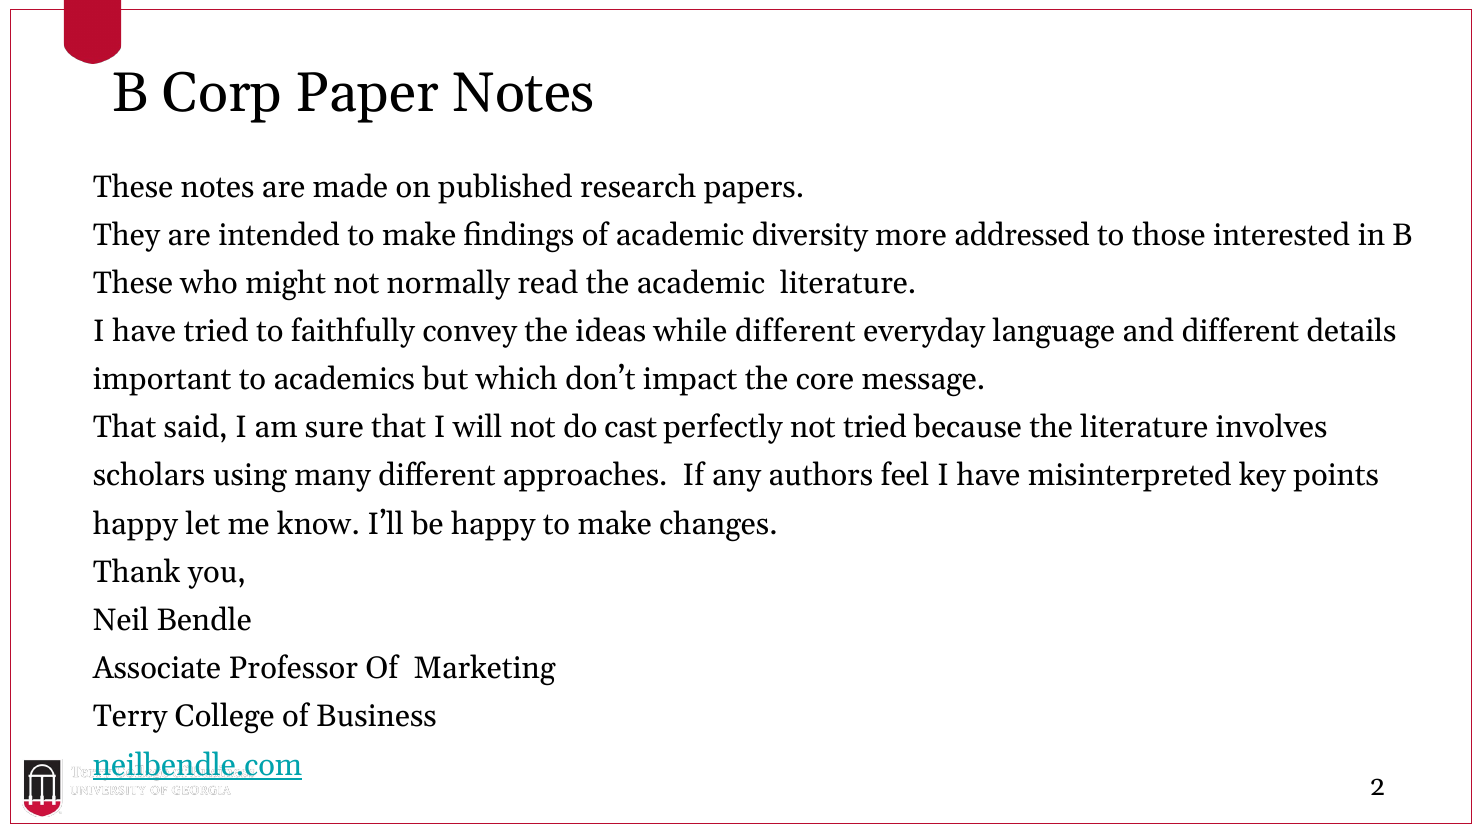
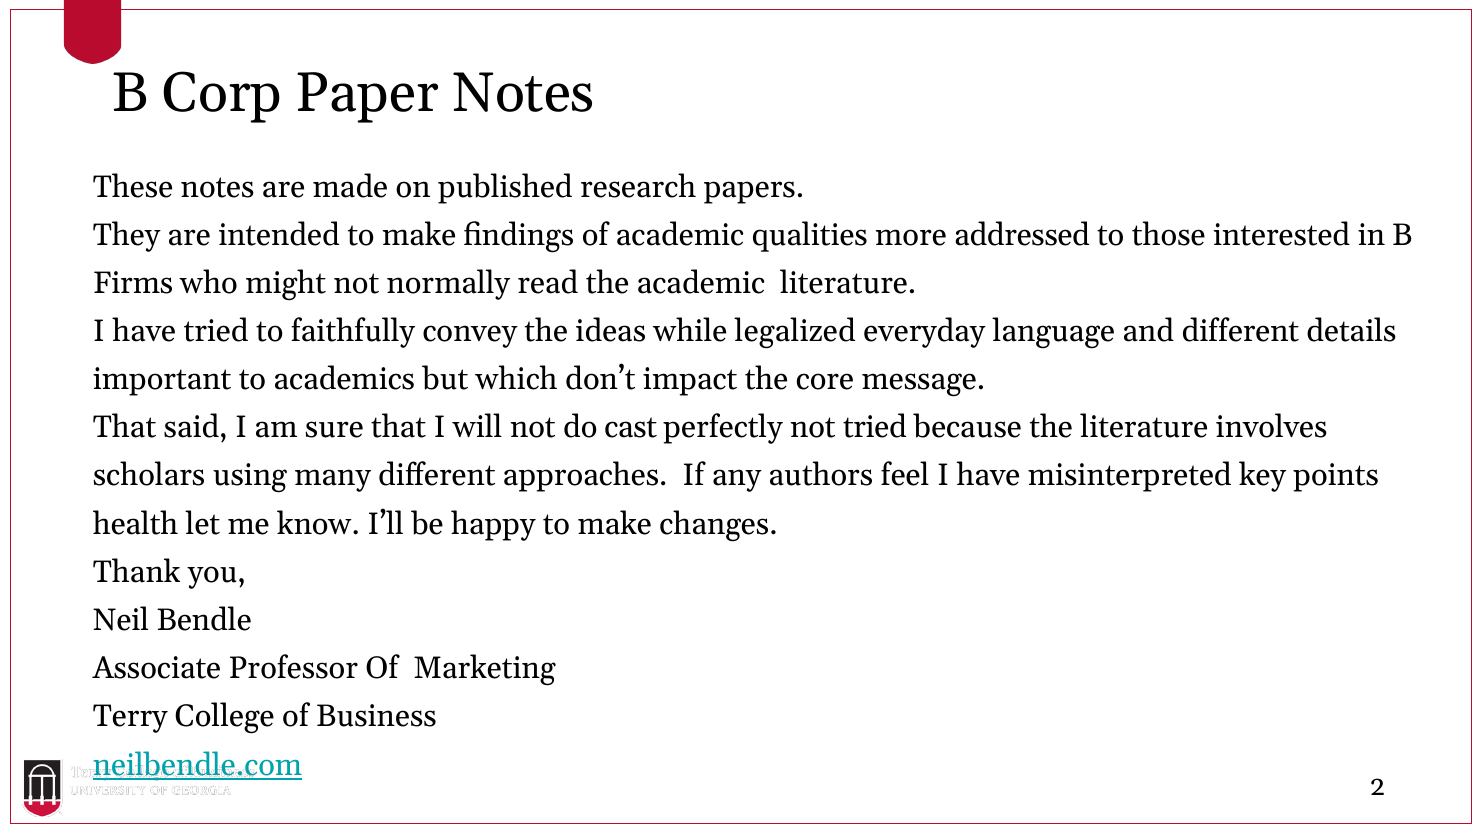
diversity: diversity -> qualities
These at (133, 283): These -> Firms
while different: different -> legalized
happy at (135, 524): happy -> health
